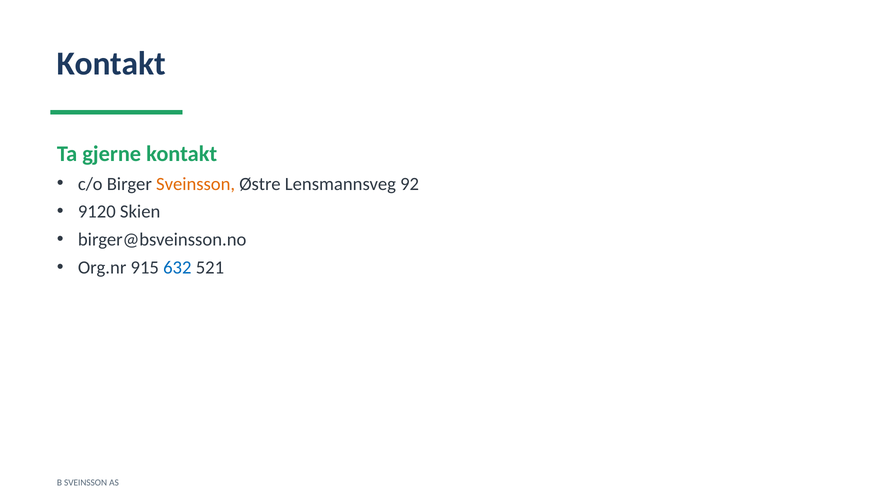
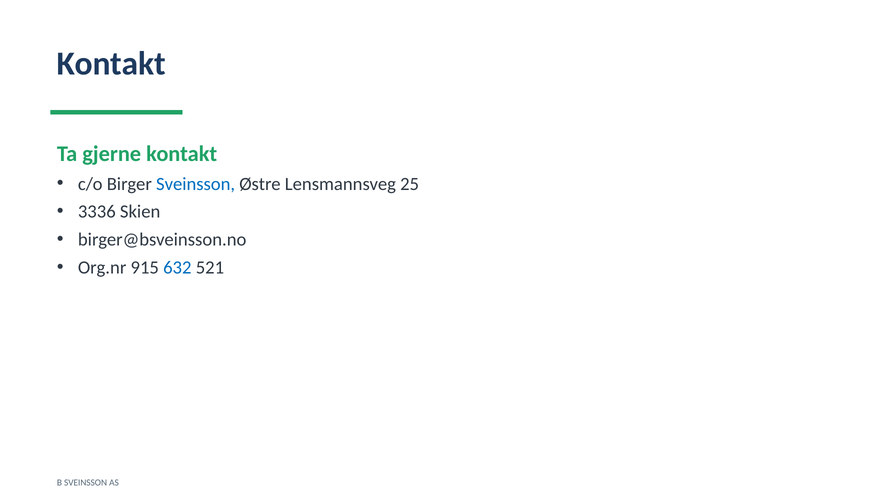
Sveinsson at (196, 184) colour: orange -> blue
92: 92 -> 25
9120: 9120 -> 3336
